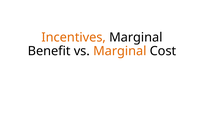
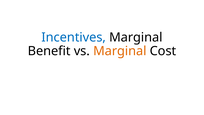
Incentives colour: orange -> blue
